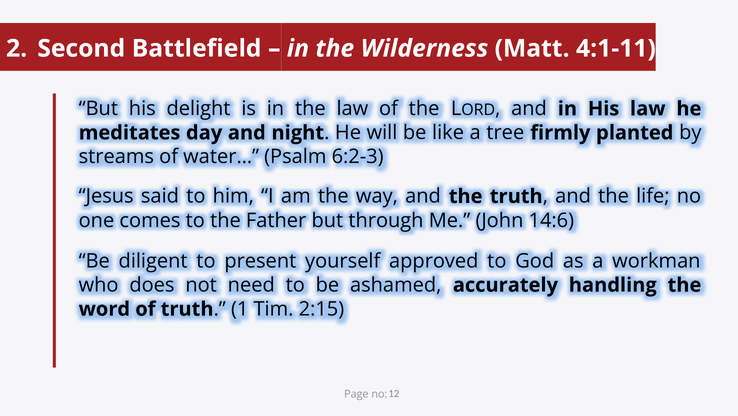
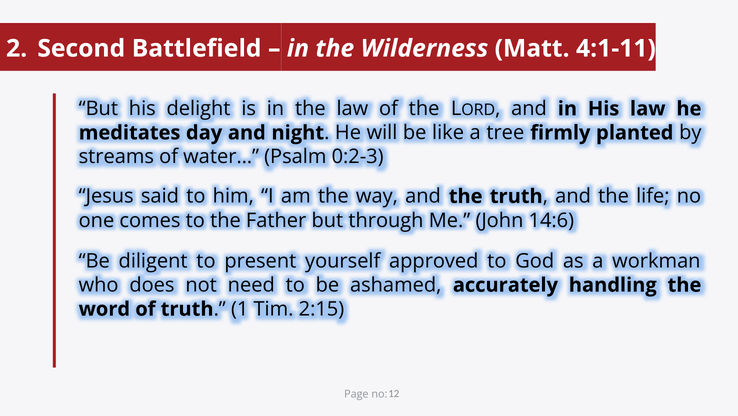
6:2-3: 6:2-3 -> 0:2-3
